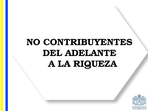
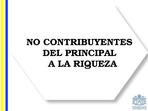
ADELANTE: ADELANTE -> PRINCIPAL
